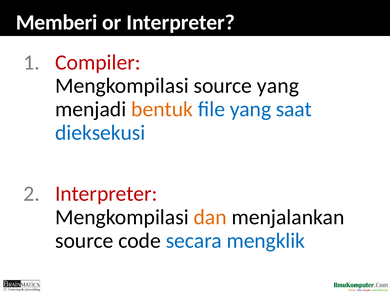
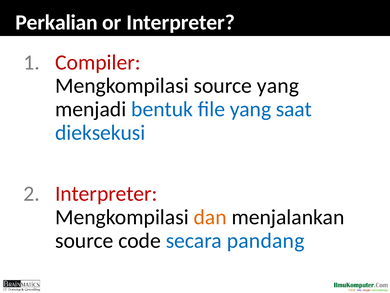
Memberi: Memberi -> Perkalian
bentuk colour: orange -> blue
mengklik: mengklik -> pandang
